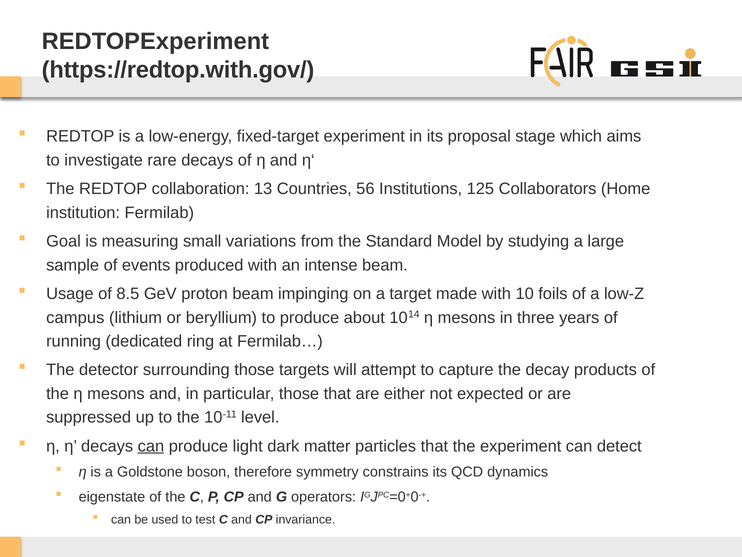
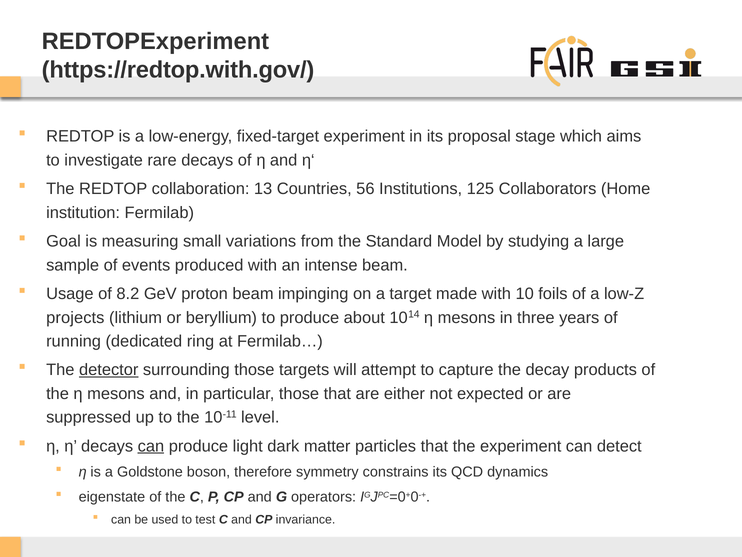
8.5: 8.5 -> 8.2
campus: campus -> projects
detector underline: none -> present
